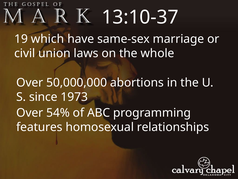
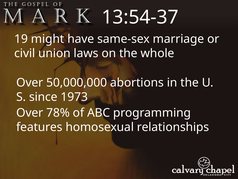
13:10-37: 13:10-37 -> 13:54-37
which: which -> might
54%: 54% -> 78%
